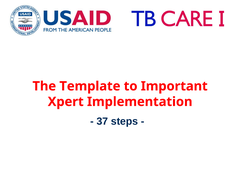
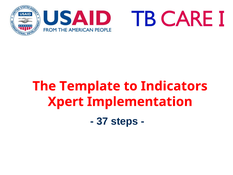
Important: Important -> Indicators
